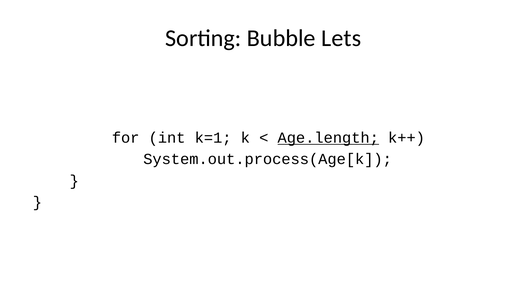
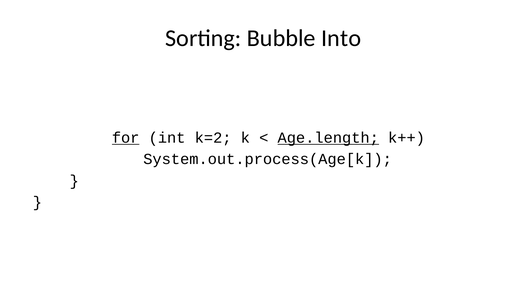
Lets: Lets -> Into
for underline: none -> present
k=1: k=1 -> k=2
